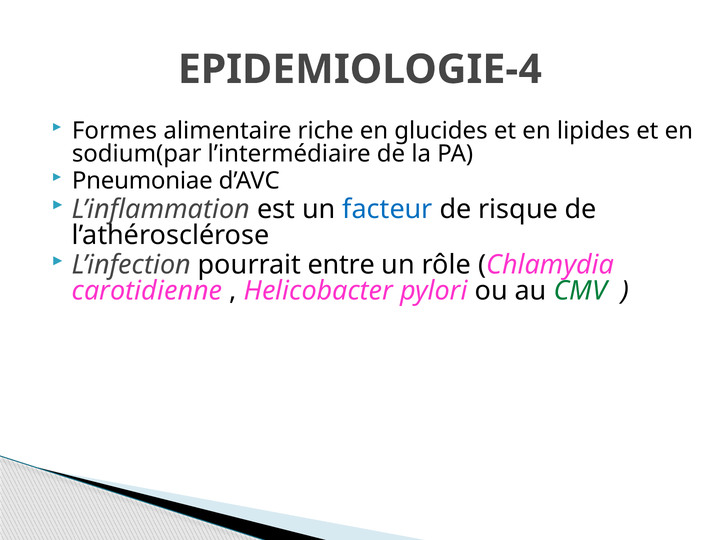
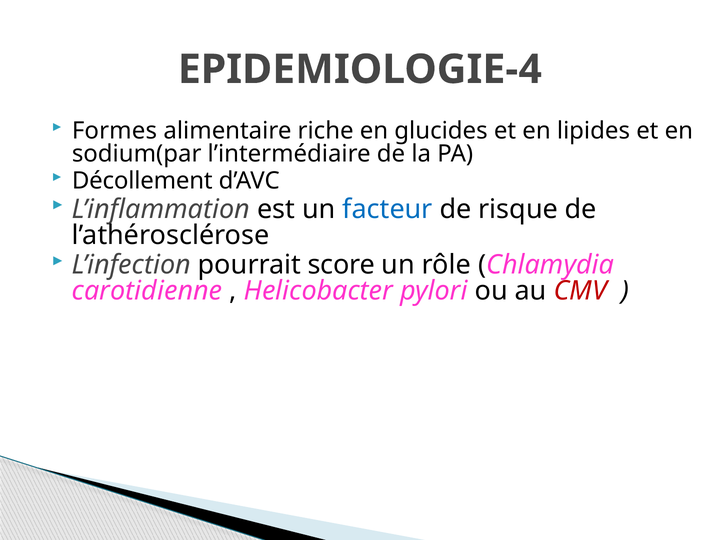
Pneumoniae: Pneumoniae -> Décollement
entre: entre -> score
CMV colour: green -> red
